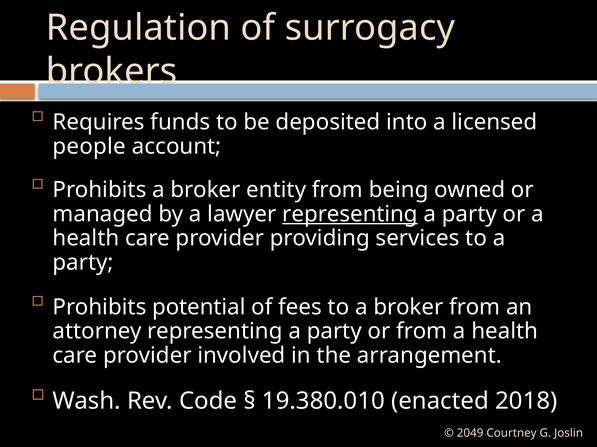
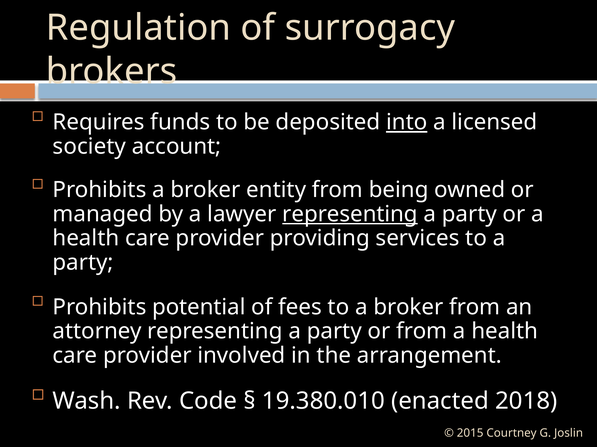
into underline: none -> present
people: people -> society
2049: 2049 -> 2015
